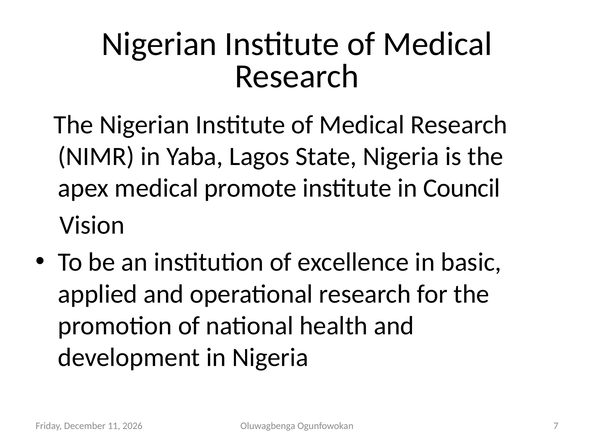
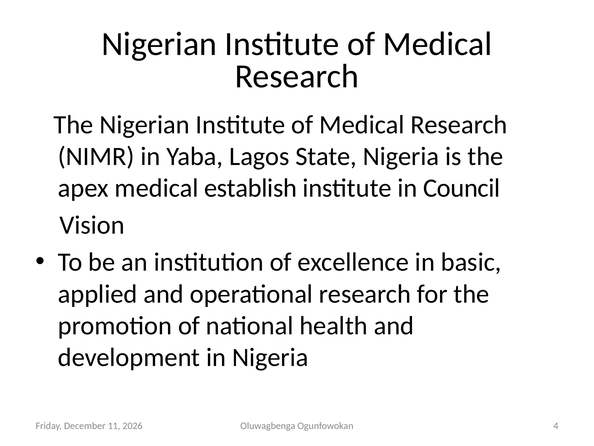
promote: promote -> establish
7: 7 -> 4
